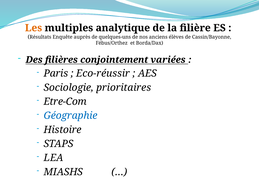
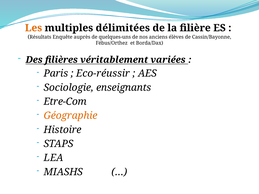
analytique: analytique -> délimitées
conjointement: conjointement -> véritablement
prioritaires: prioritaires -> enseignants
Géographie colour: blue -> orange
